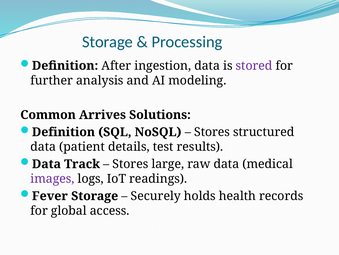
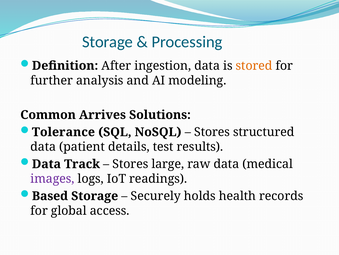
stored colour: purple -> orange
Definition at (63, 132): Definition -> Tolerance
Fever: Fever -> Based
